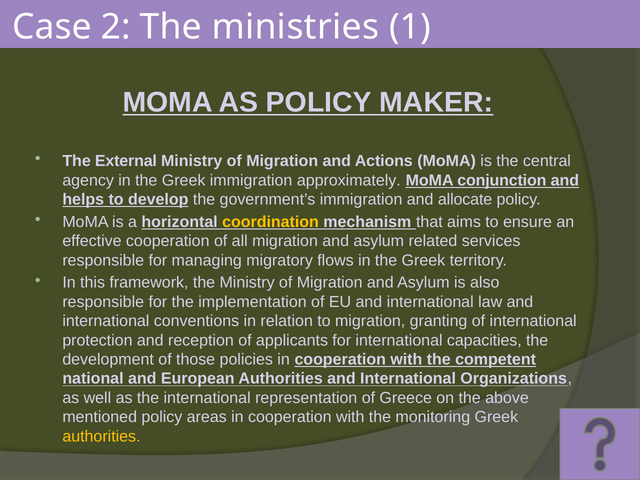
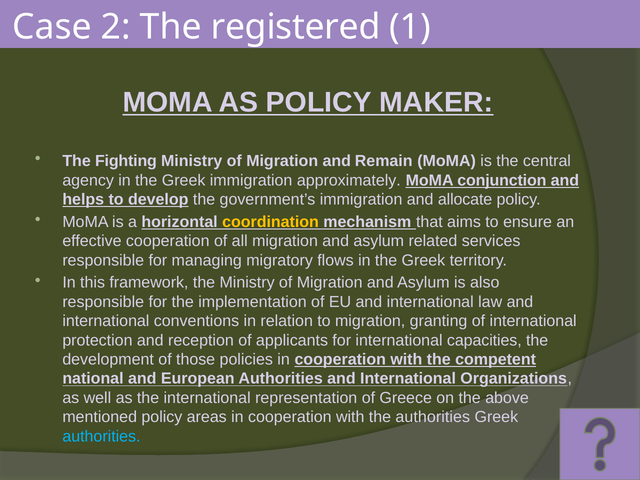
ministries: ministries -> registered
External: External -> Fighting
Actions: Actions -> Remain
the monitoring: monitoring -> authorities
authorities at (101, 436) colour: yellow -> light blue
